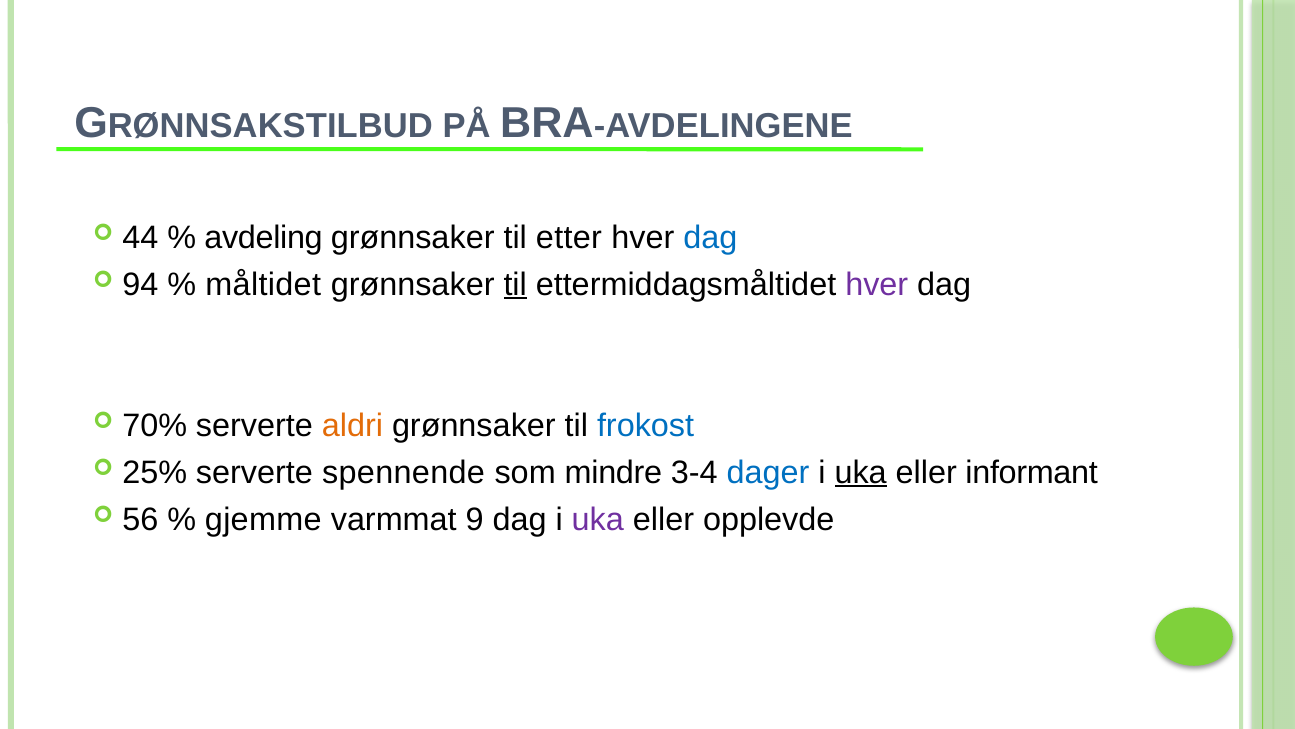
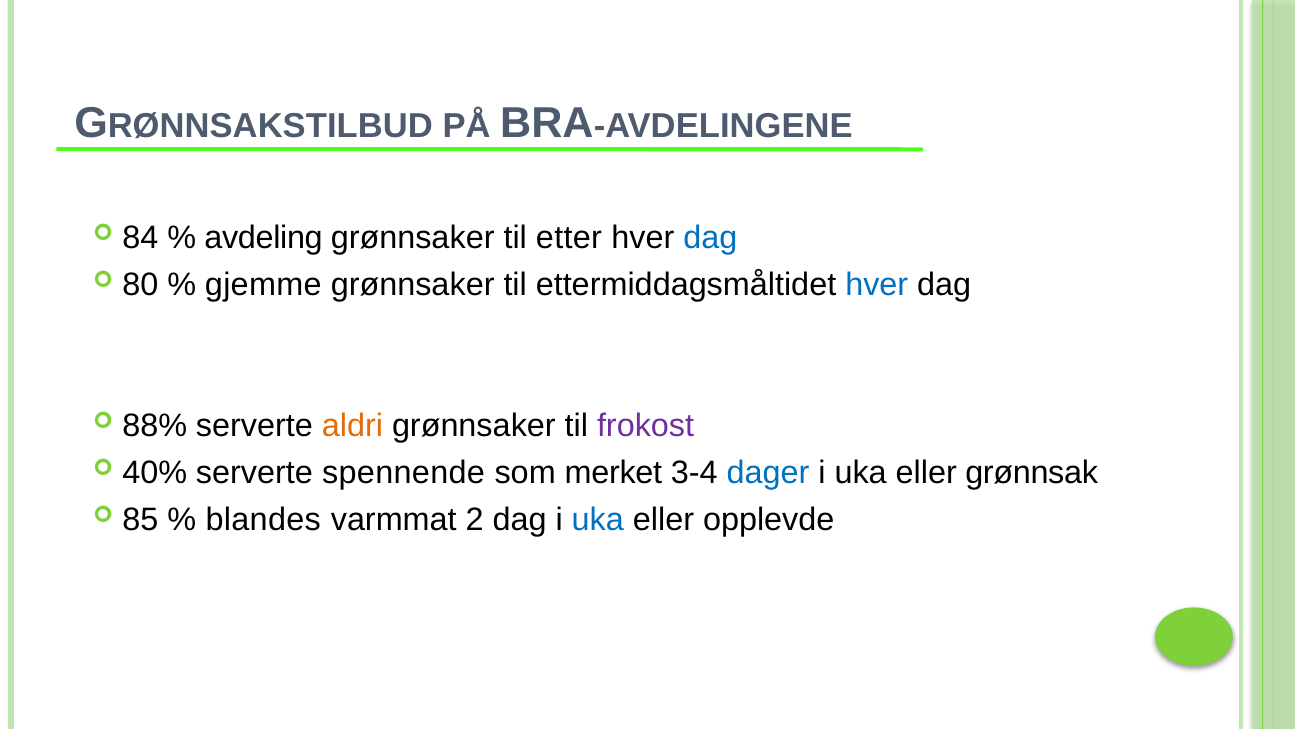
44: 44 -> 84
94: 94 -> 80
måltidet: måltidet -> gjemme
til at (515, 284) underline: present -> none
hver at (877, 284) colour: purple -> blue
70%: 70% -> 88%
frokost colour: blue -> purple
25%: 25% -> 40%
mindre: mindre -> merket
uka at (861, 472) underline: present -> none
informant: informant -> grønnsak
56: 56 -> 85
gjemme: gjemme -> blandes
9: 9 -> 2
uka at (598, 519) colour: purple -> blue
